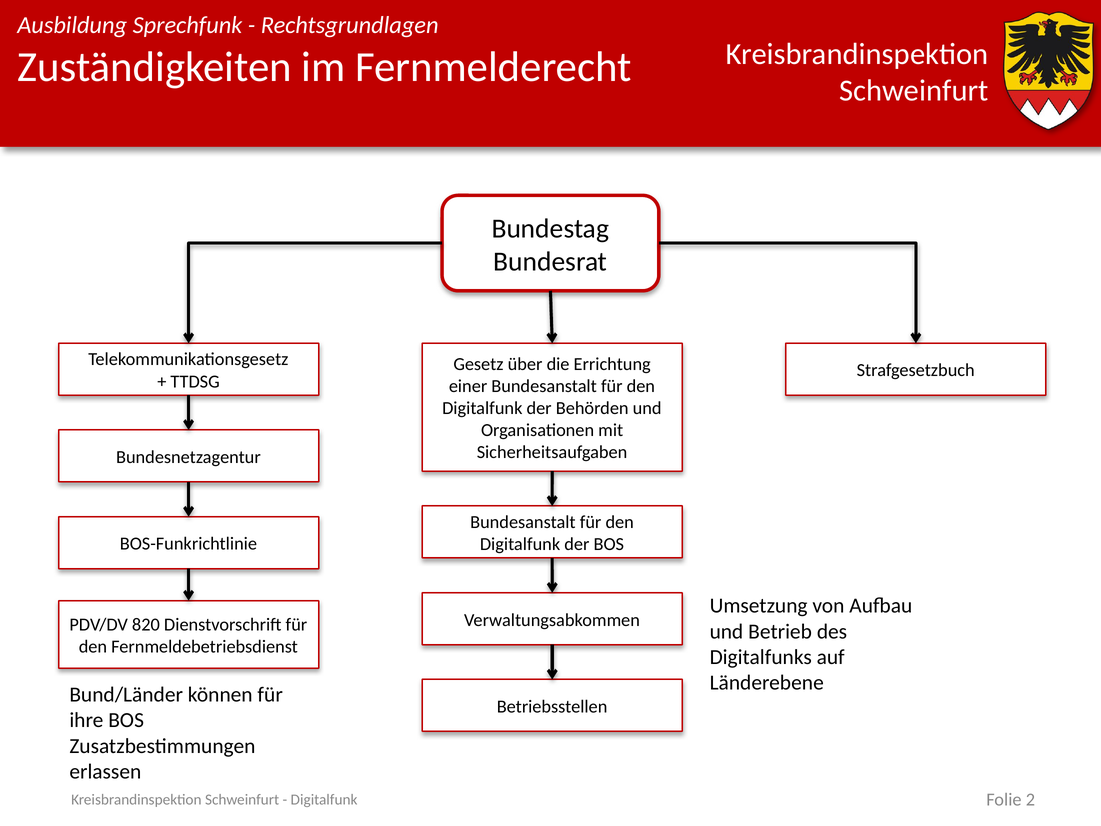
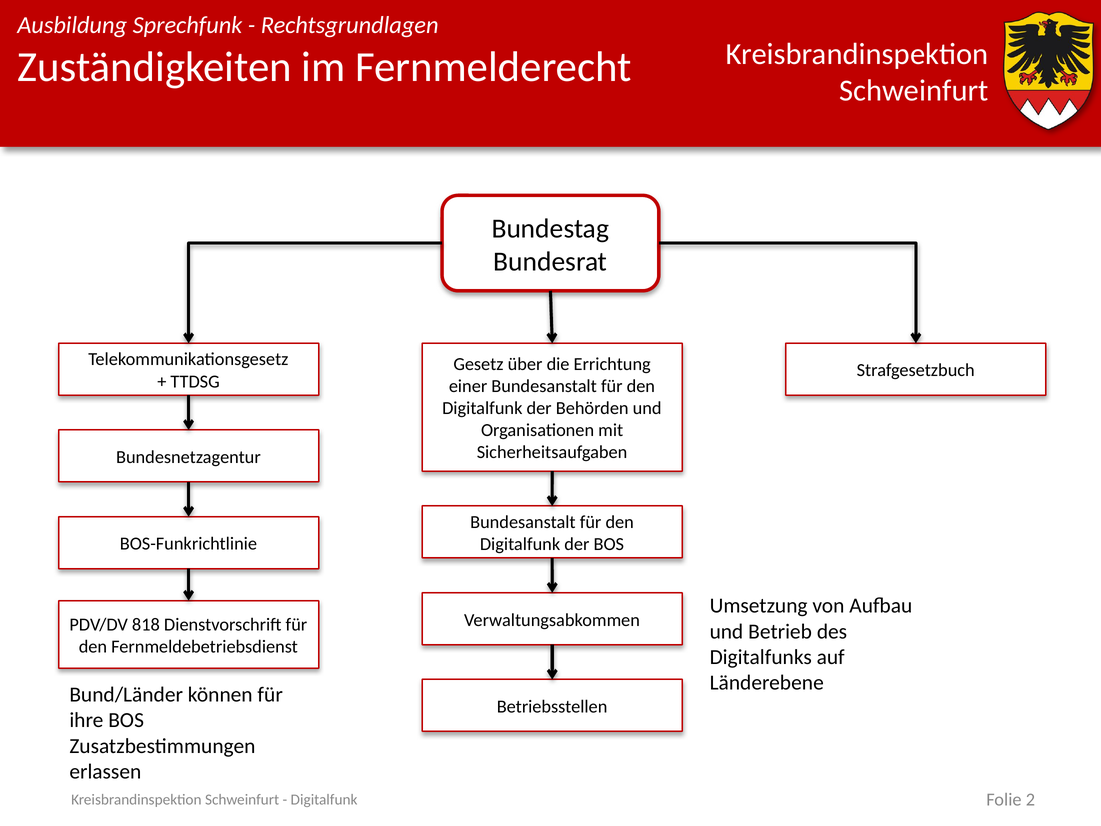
820: 820 -> 818
